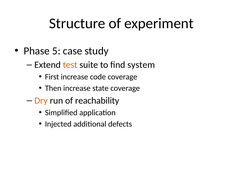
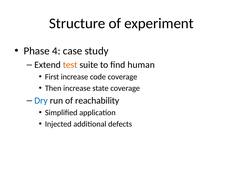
5: 5 -> 4
system: system -> human
Dry colour: orange -> blue
